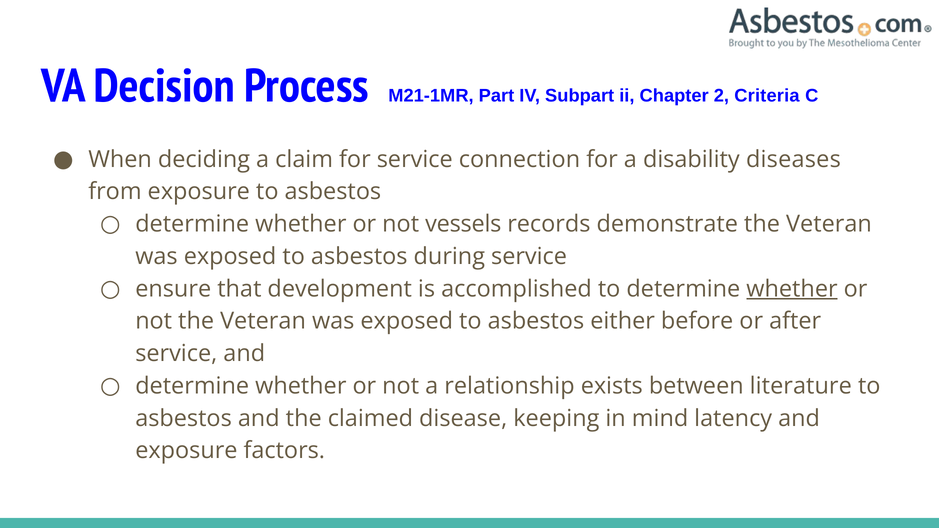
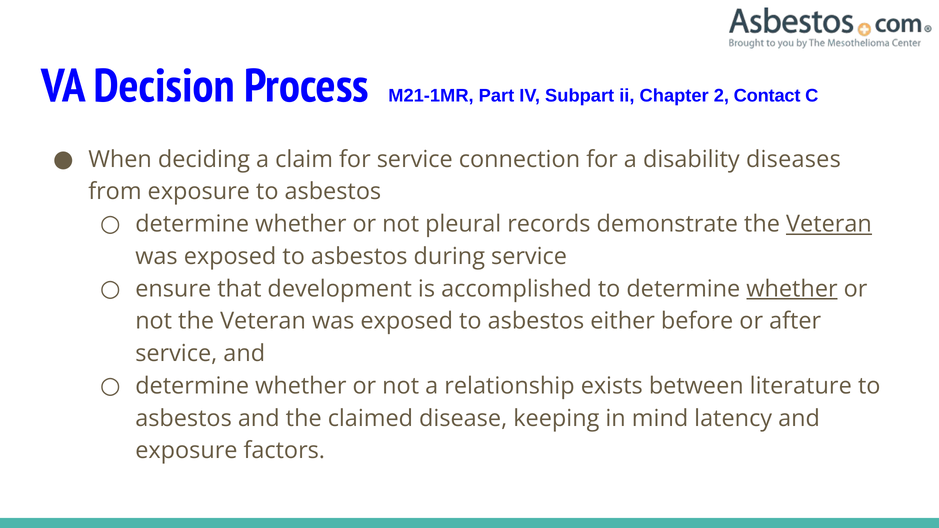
Criteria: Criteria -> Contact
vessels: vessels -> pleural
Veteran at (829, 224) underline: none -> present
